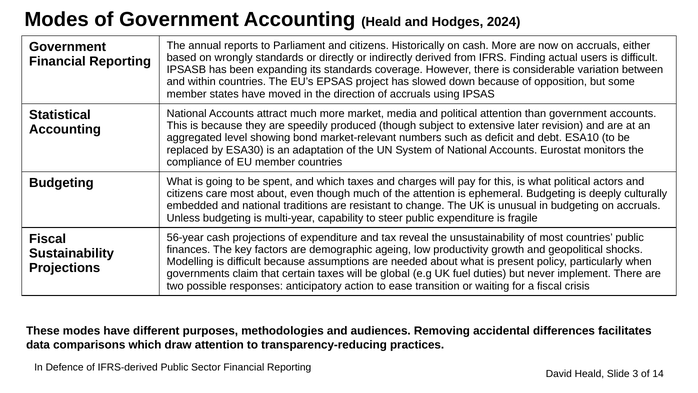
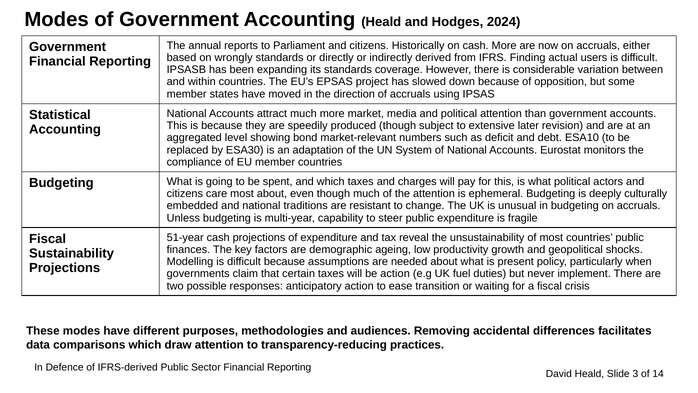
56-year: 56-year -> 51-year
be global: global -> action
